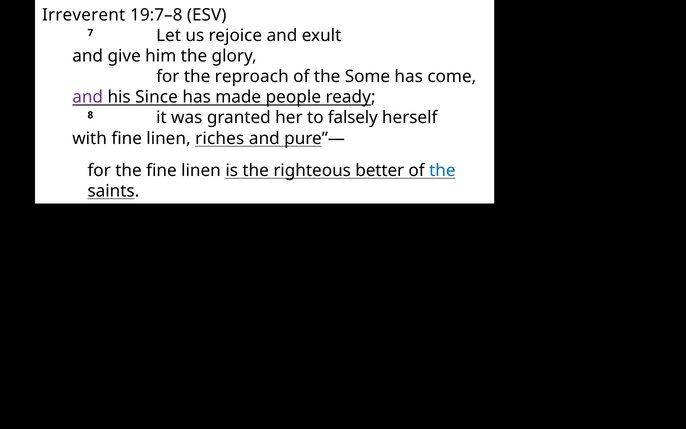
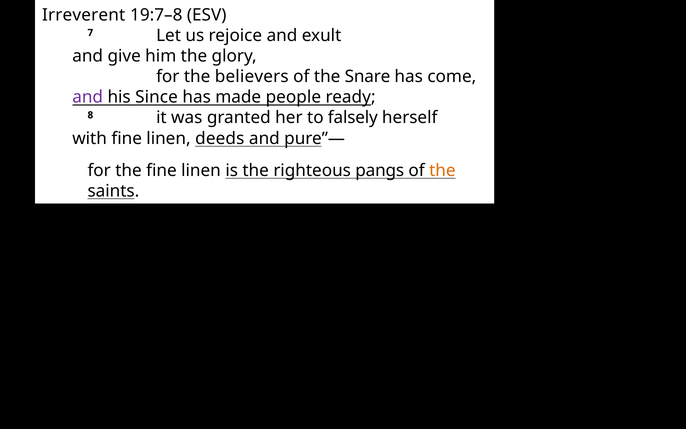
reproach: reproach -> believers
Some: Some -> Snare
riches: riches -> deeds
better: better -> pangs
the at (442, 170) colour: blue -> orange
